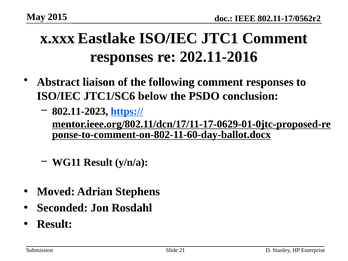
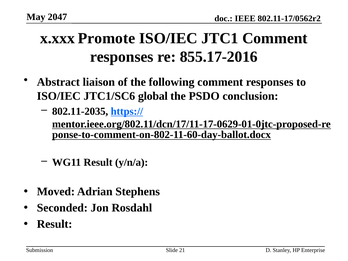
2015: 2015 -> 2047
Eastlake: Eastlake -> Promote
202.11-2016: 202.11-2016 -> 855.17-2016
below: below -> global
802.11-2023: 802.11-2023 -> 802.11-2035
